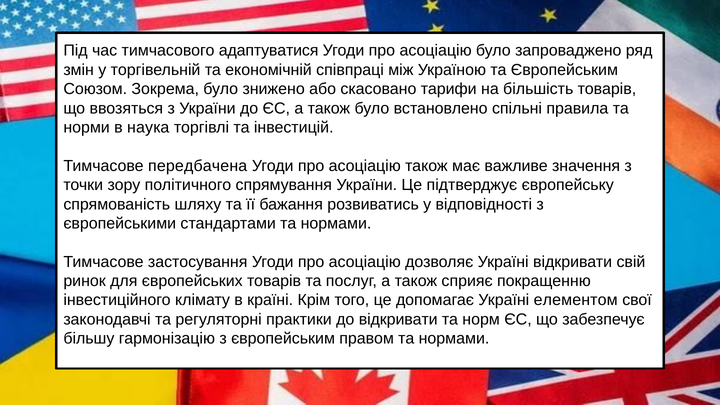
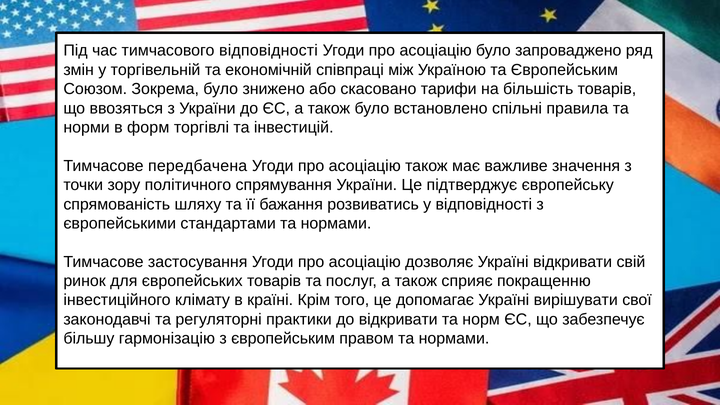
тимчасового адаптуватися: адаптуватися -> відповідності
наука: наука -> форм
елементом: елементом -> вирішувати
